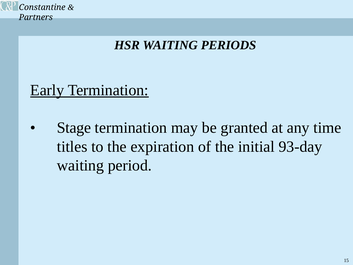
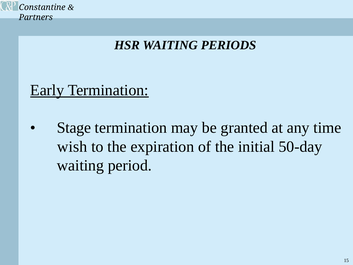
titles: titles -> wish
93-day: 93-day -> 50-day
